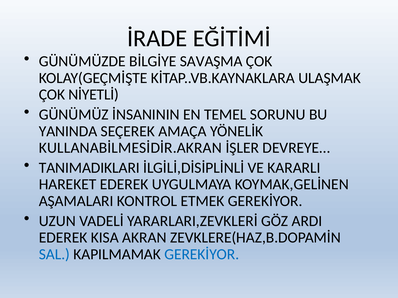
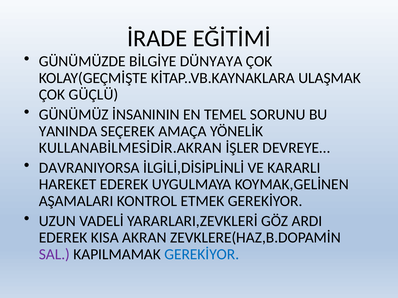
SAVAŞMA: SAVAŞMA -> DÜNYAYA
NİYETLİ: NİYETLİ -> GÜÇLÜ
TANIMADIKLARI: TANIMADIKLARI -> DAVRANIYORSA
SAL colour: blue -> purple
